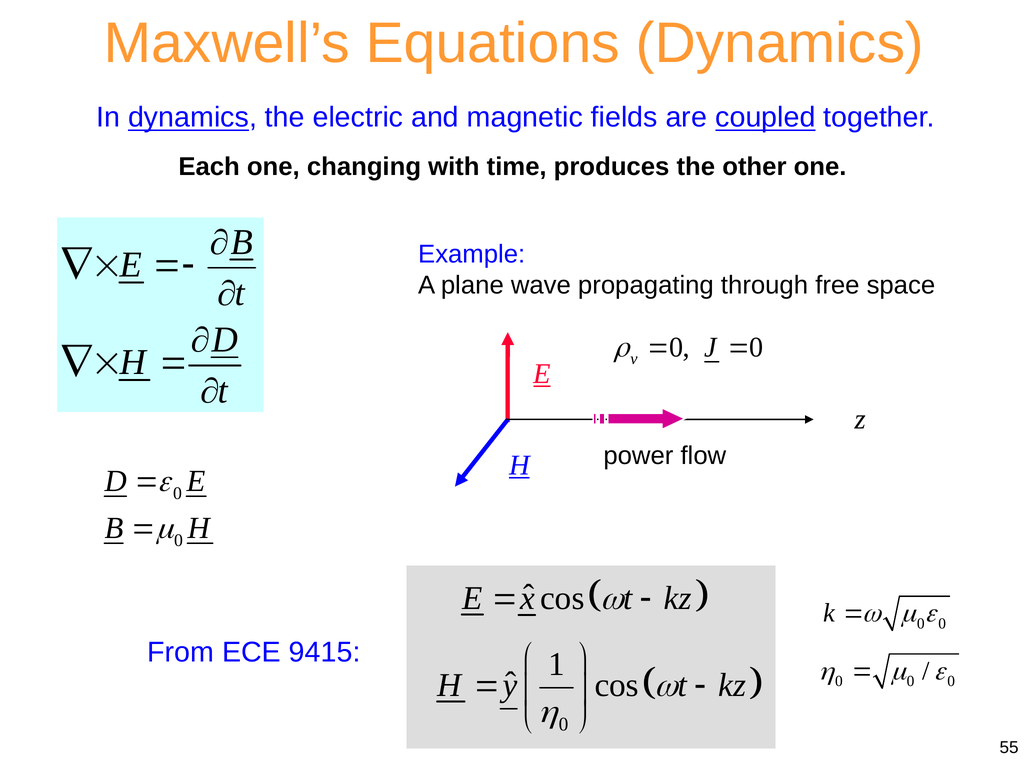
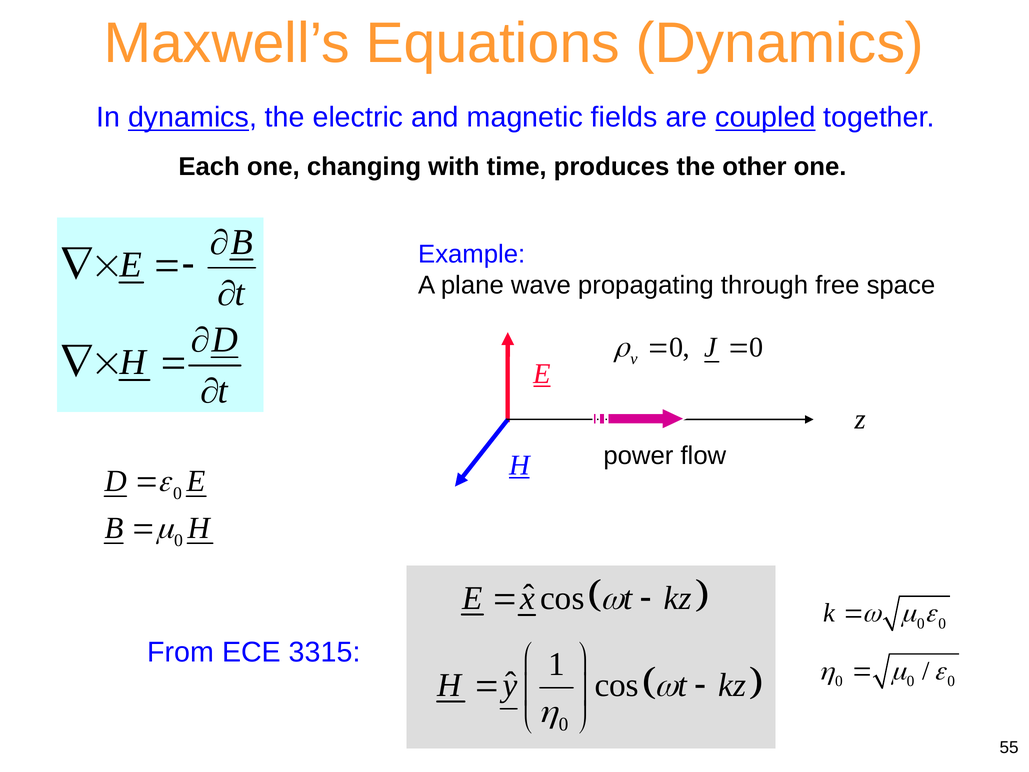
9415: 9415 -> 3315
